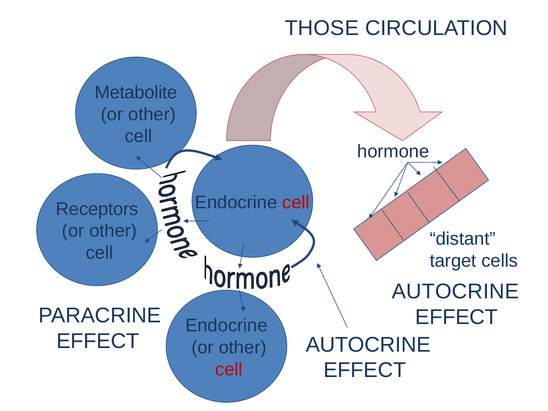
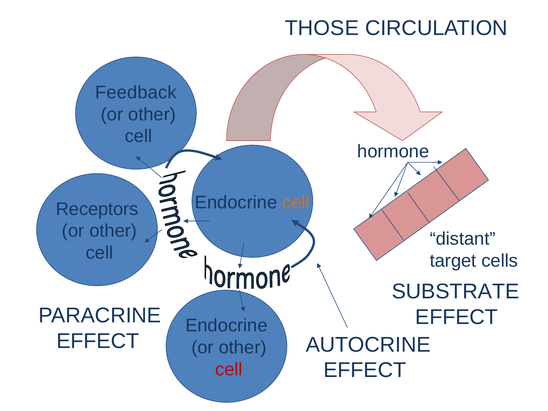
Metabolite: Metabolite -> Feedback
cell at (296, 202) colour: red -> orange
AUTOCRINE at (455, 291): AUTOCRINE -> SUBSTRATE
